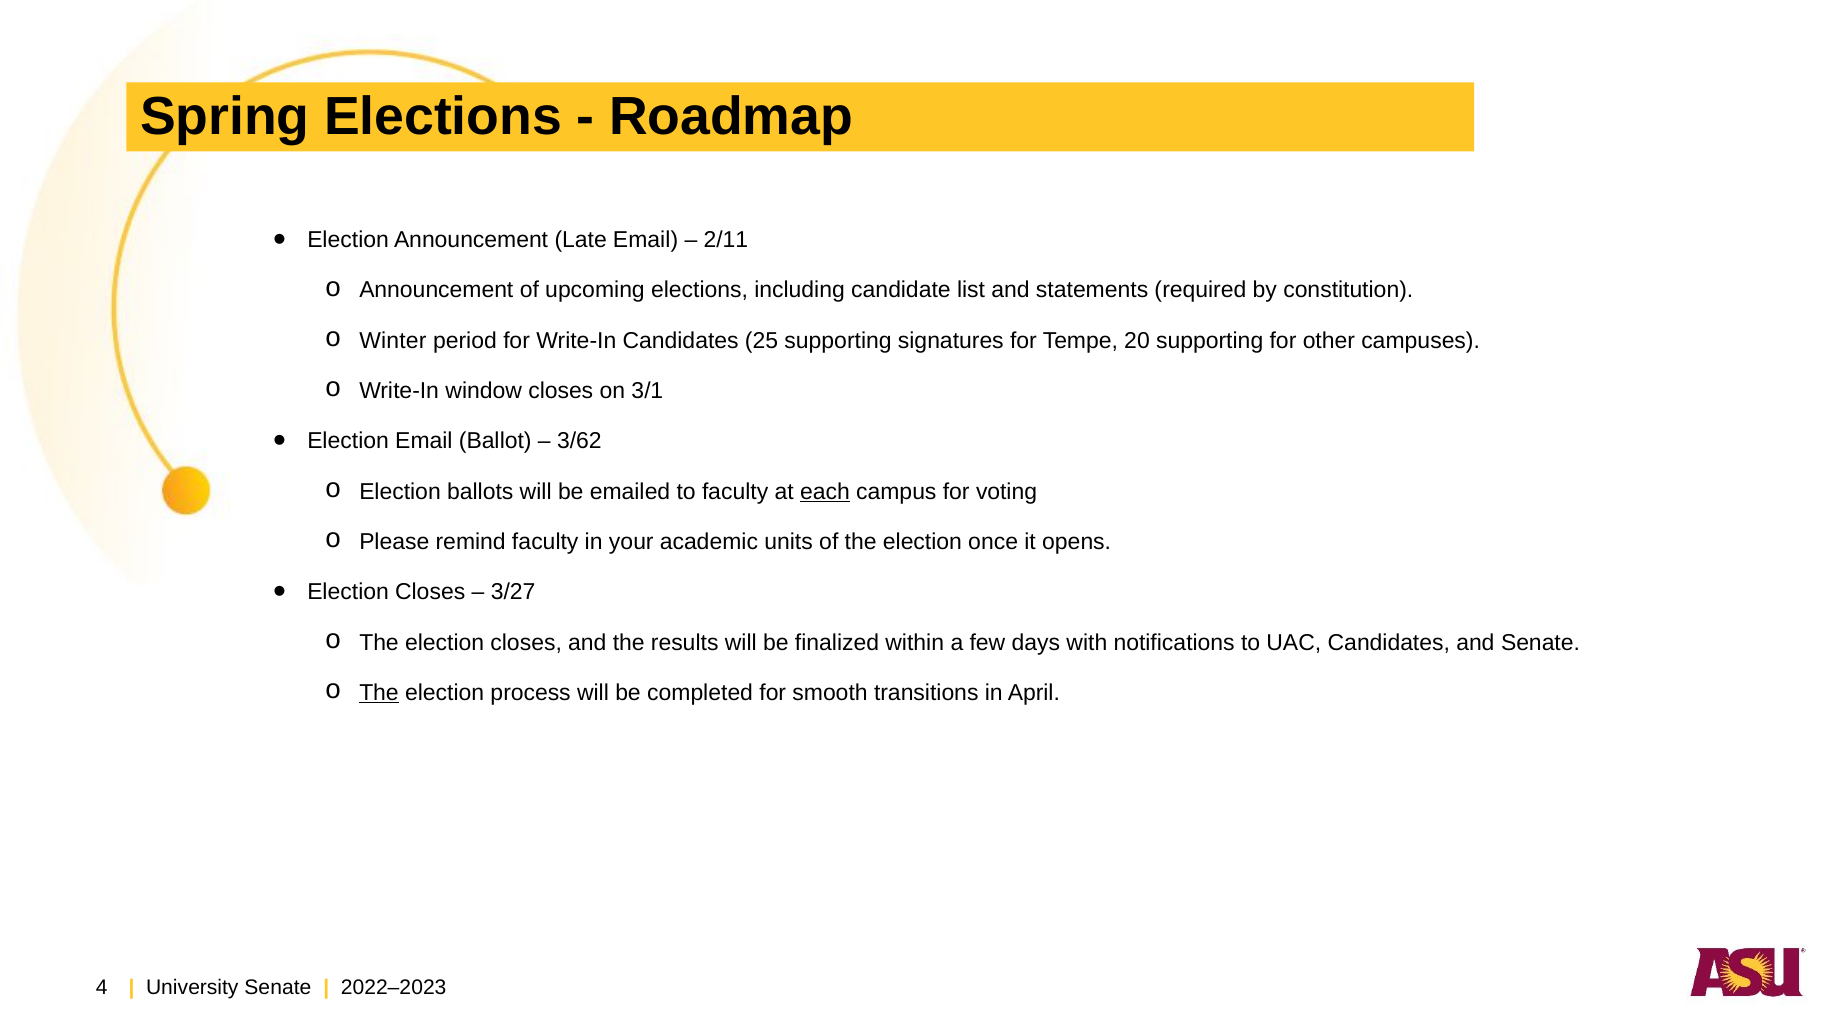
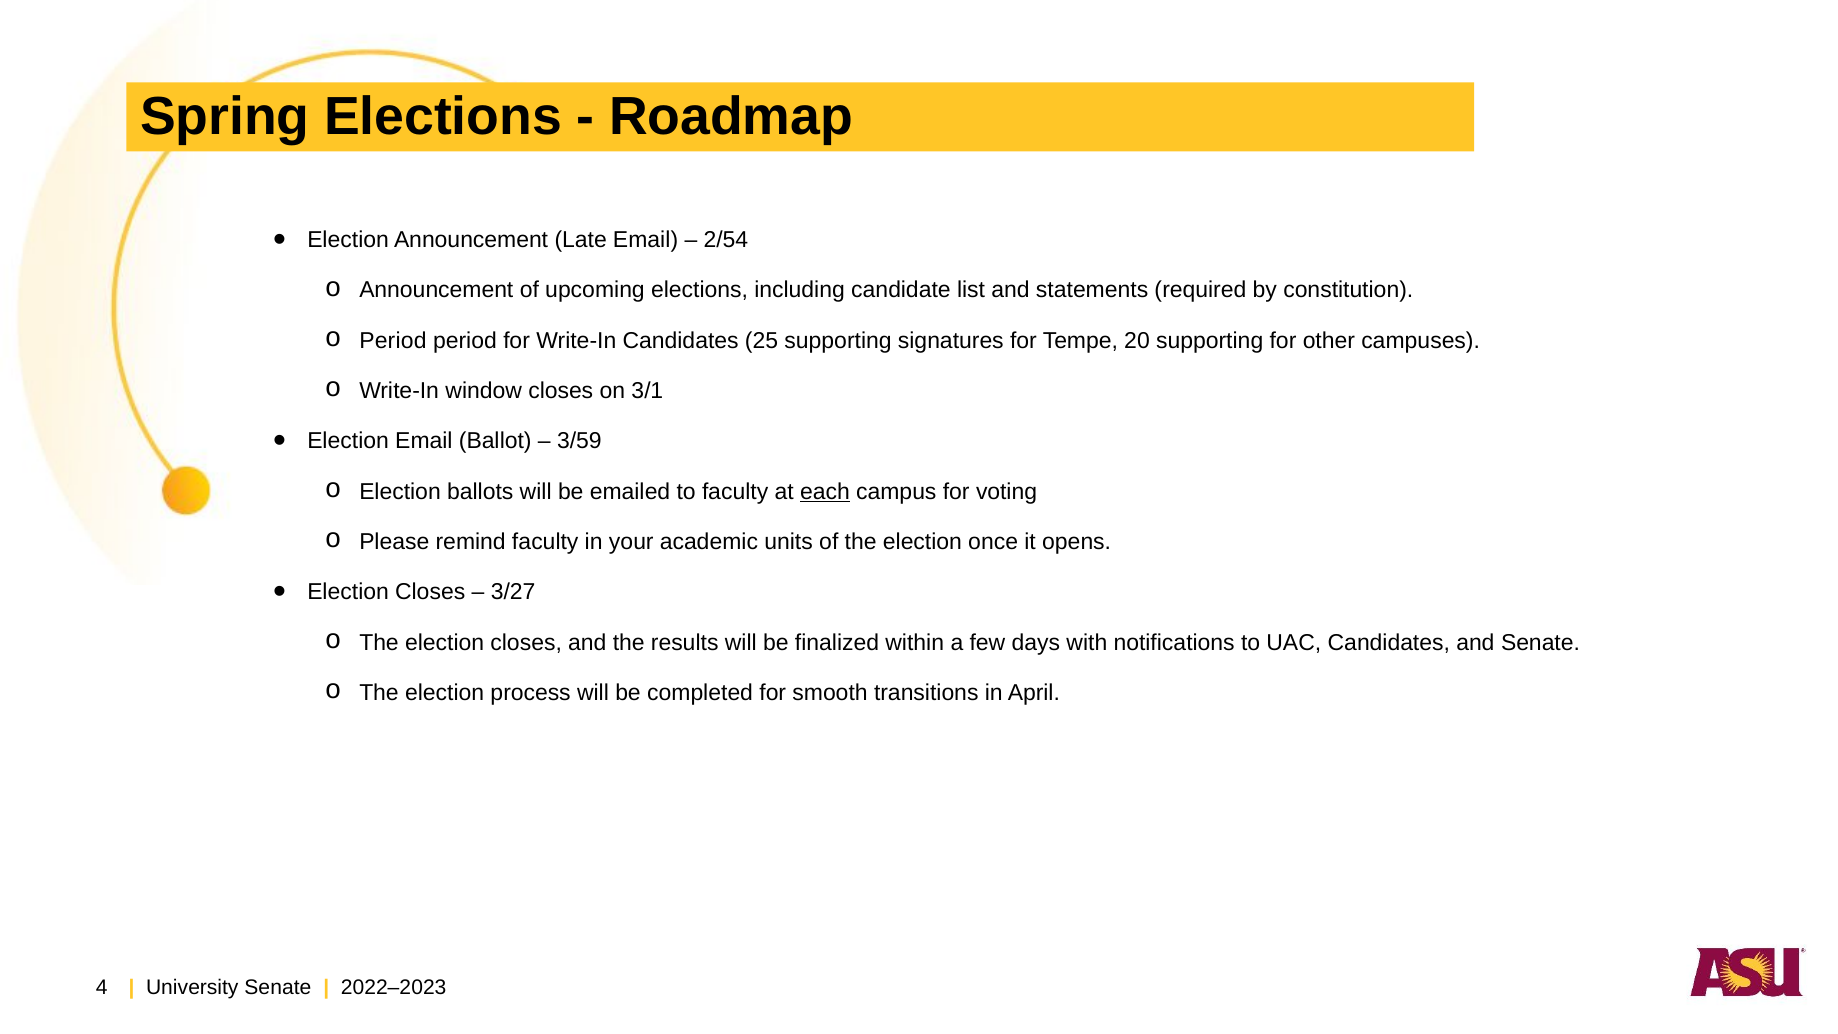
2/11: 2/11 -> 2/54
Winter at (393, 341): Winter -> Period
3/62: 3/62 -> 3/59
The at (379, 693) underline: present -> none
